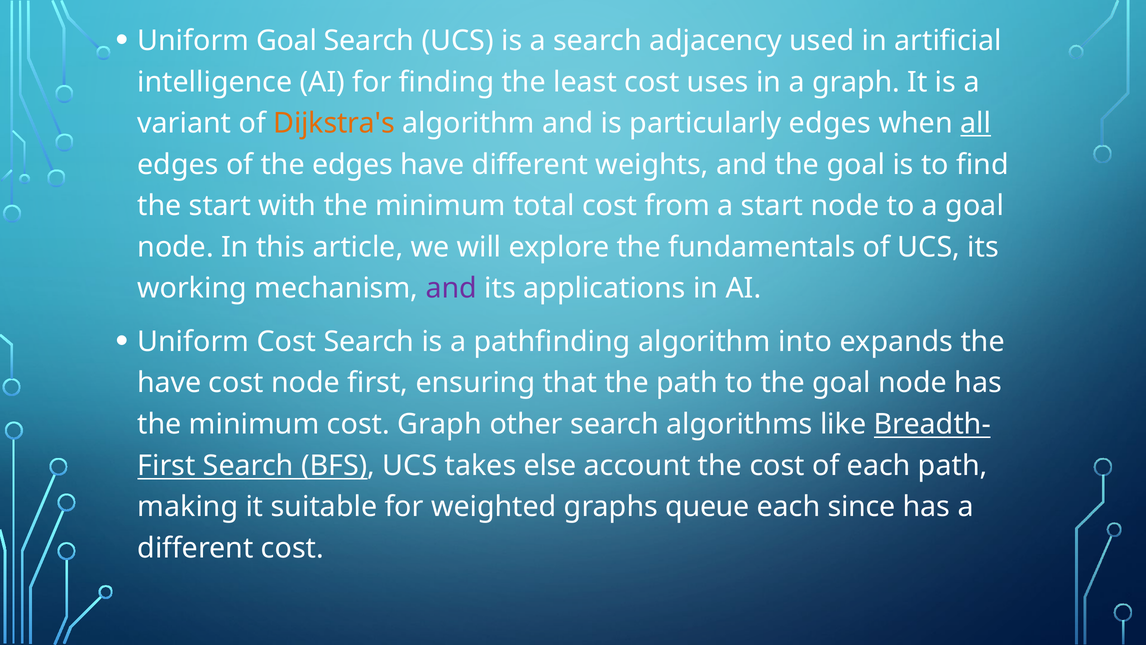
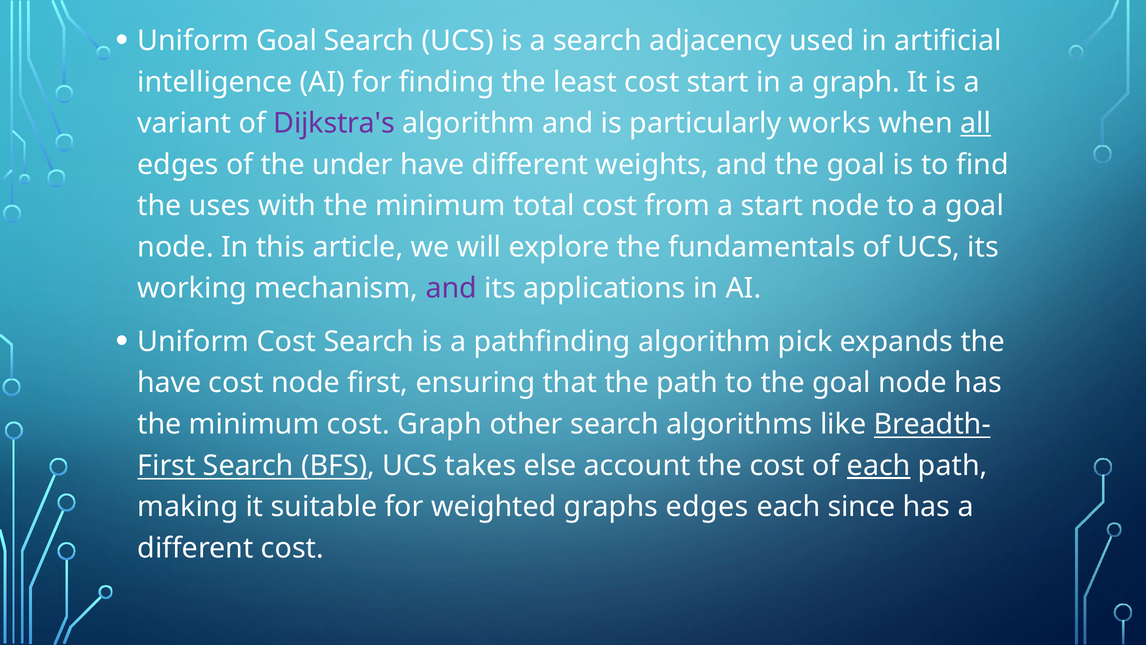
cost uses: uses -> start
Dijkstra's colour: orange -> purple
particularly edges: edges -> works
the edges: edges -> under
the start: start -> uses
into: into -> pick
each at (879, 465) underline: none -> present
graphs queue: queue -> edges
